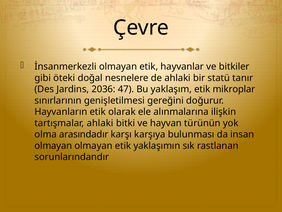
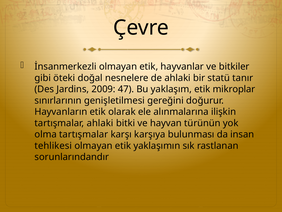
2036: 2036 -> 2009
olma arasındadır: arasındadır -> tartışmalar
olmayan at (53, 145): olmayan -> tehlikesi
